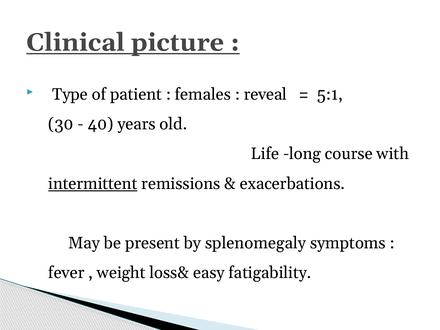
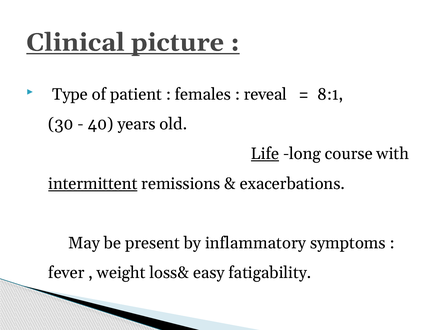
5:1: 5:1 -> 8:1
Life underline: none -> present
splenomegaly: splenomegaly -> inflammatory
